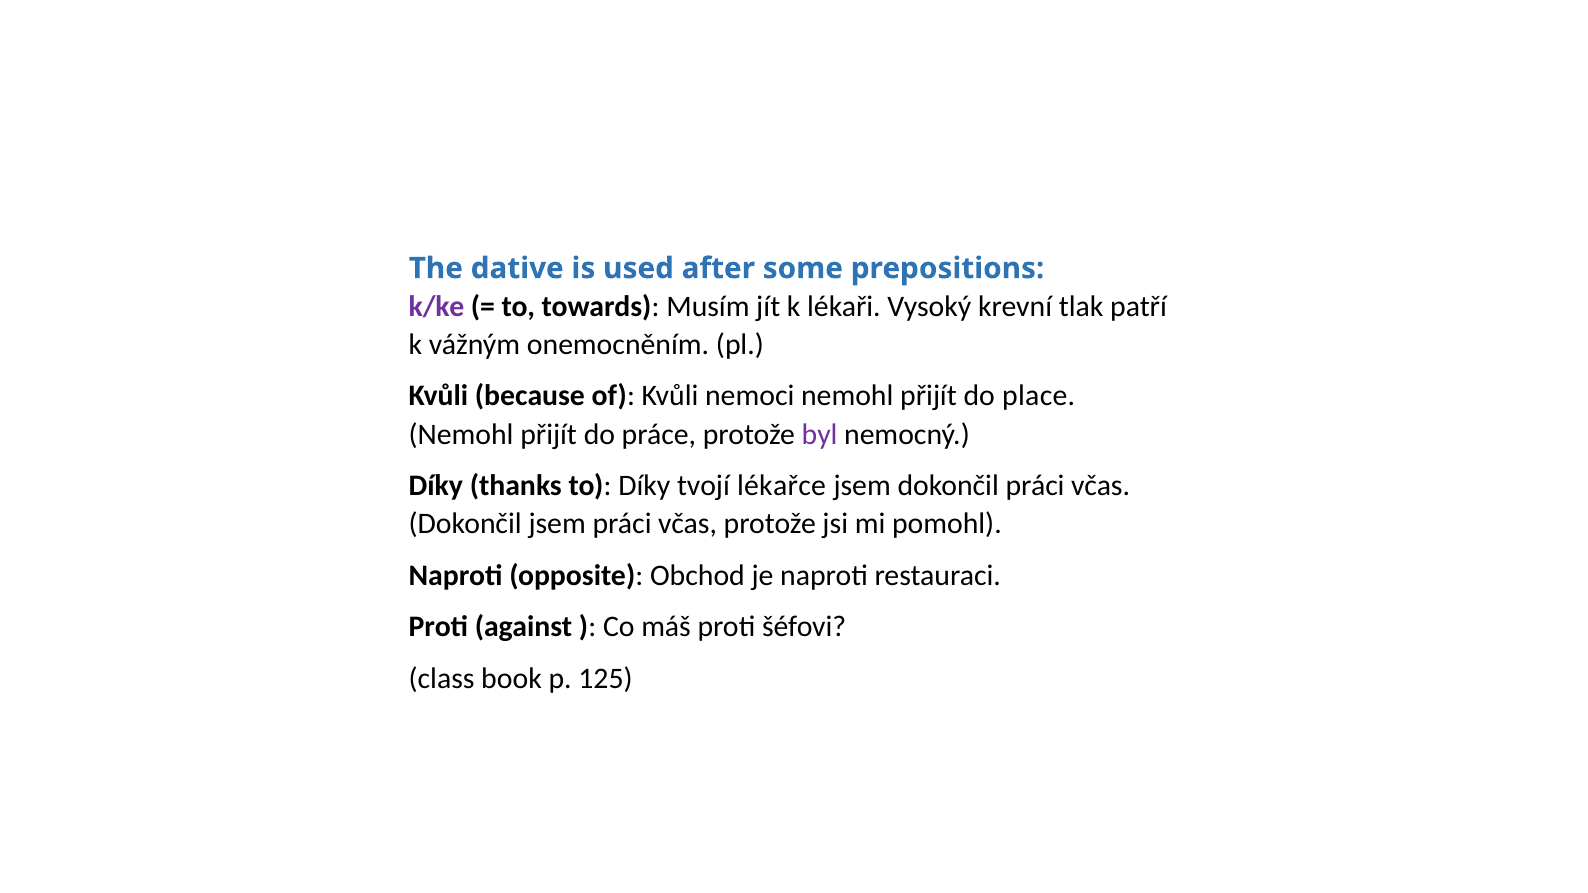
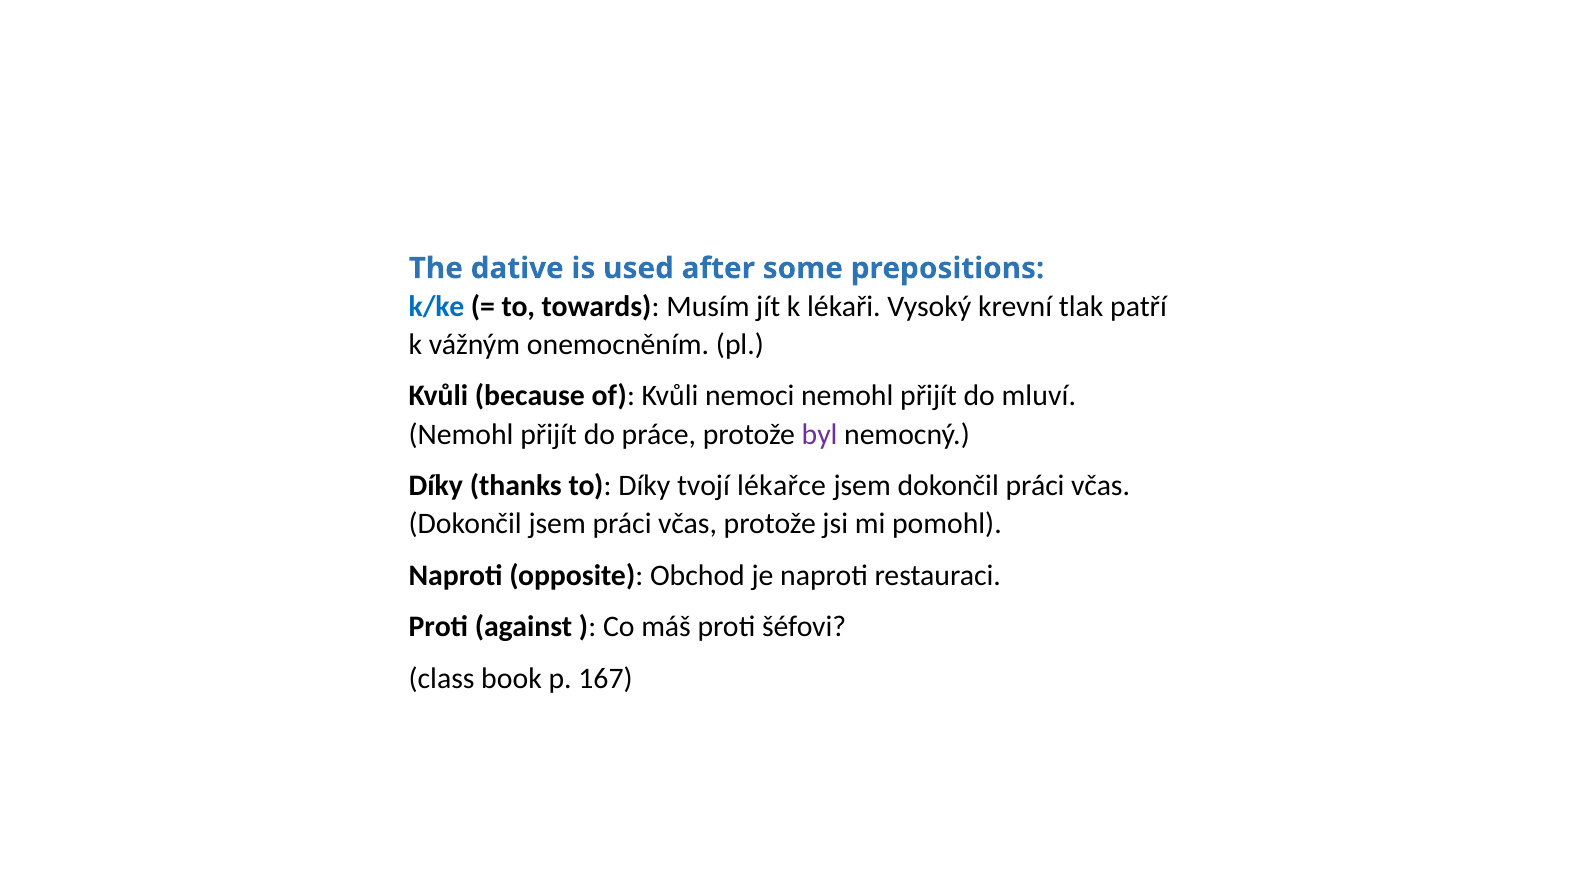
k/ke colour: purple -> blue
place: place -> mluví
125: 125 -> 167
